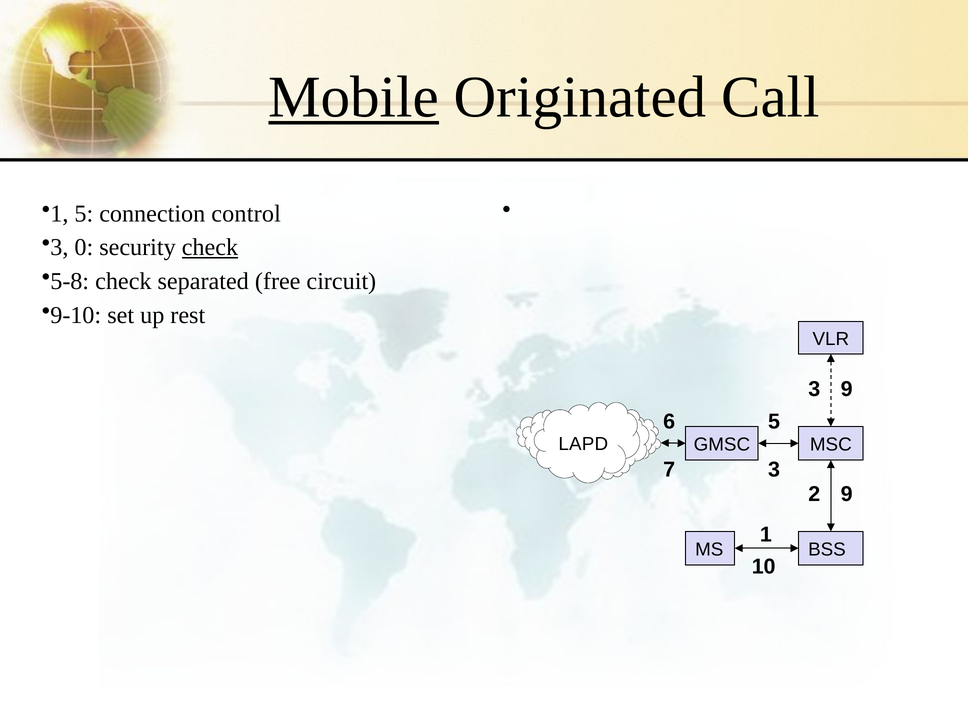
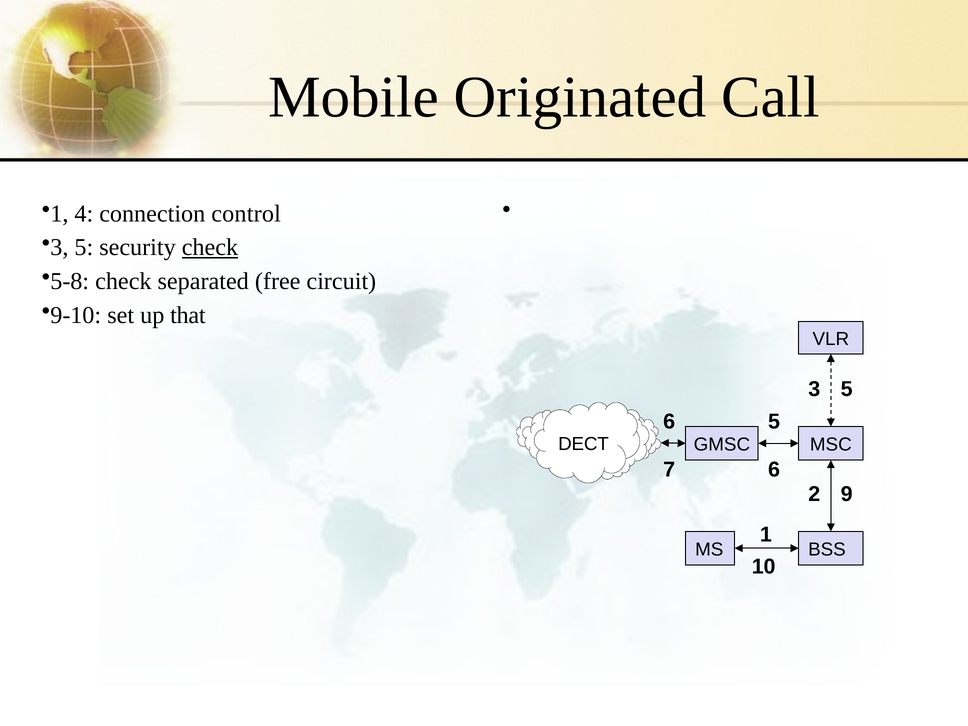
Mobile underline: present -> none
5 at (84, 214): 5 -> 4
0 at (84, 247): 0 -> 5
rest: rest -> that
3 9: 9 -> 5
LAPD: LAPD -> DECT
7 3: 3 -> 6
